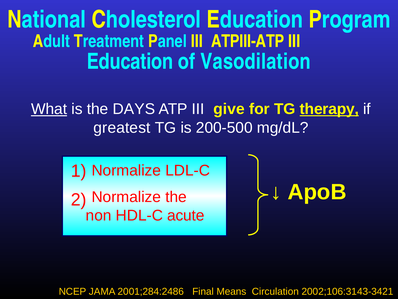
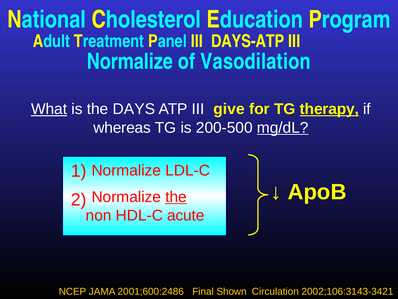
ATPIII-ATP: ATPIII-ATP -> DAYS-ATP
Education at (130, 61): Education -> Normalize
greatest: greatest -> whereas
mg/dL underline: none -> present
the at (176, 197) underline: none -> present
2001;284:2486: 2001;284:2486 -> 2001;600:2486
Means: Means -> Shown
